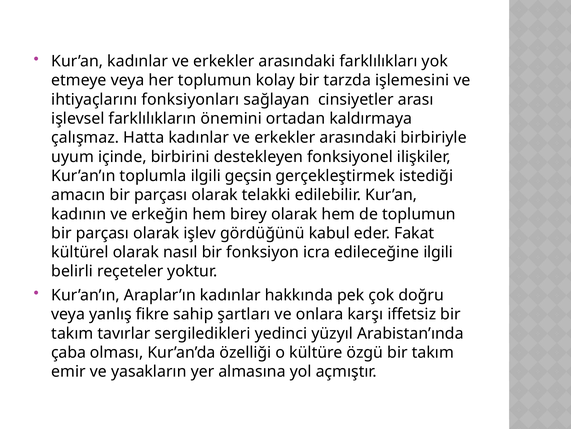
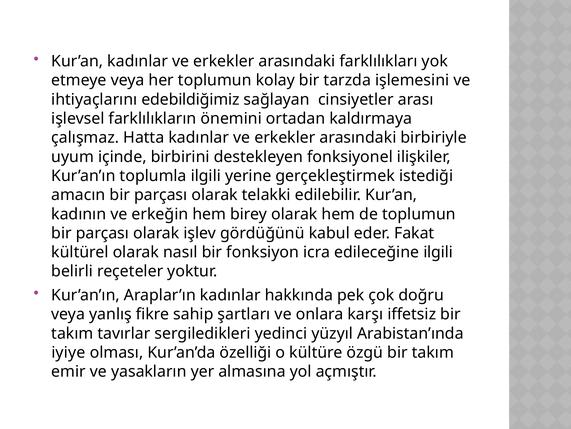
fonksiyonları: fonksiyonları -> edebildiğimiz
geçsin: geçsin -> yerine
çaba: çaba -> iyiye
